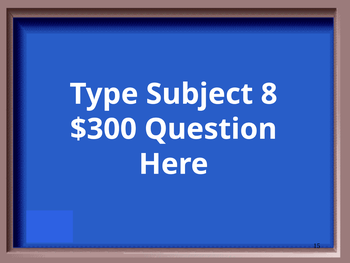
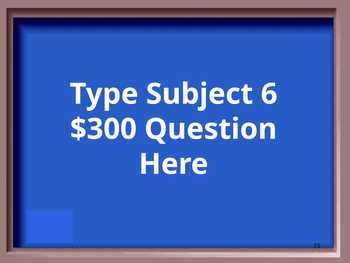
8: 8 -> 6
